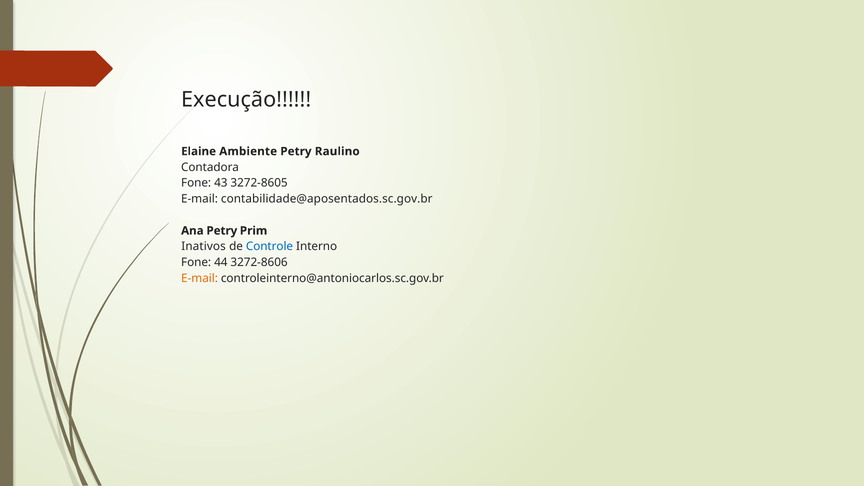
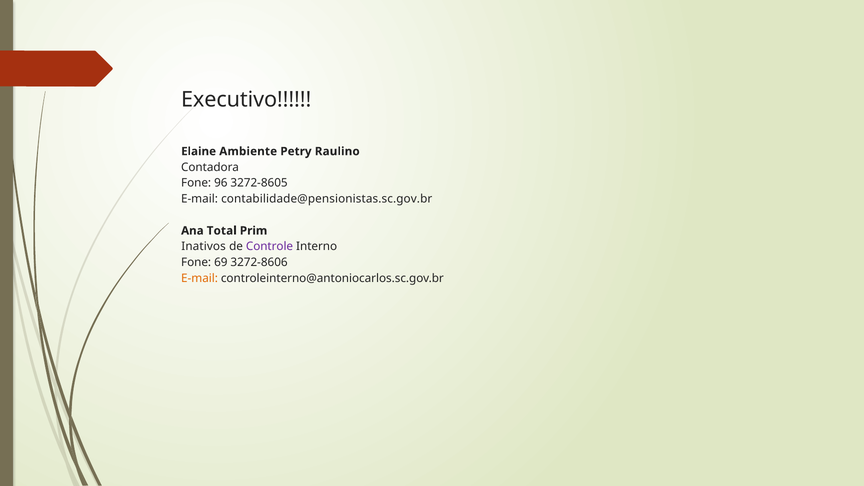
Execução: Execução -> Executivo
43: 43 -> 96
contabilidade@aposentados.sc.gov.br: contabilidade@aposentados.sc.gov.br -> contabilidade@pensionistas.sc.gov.br
Ana Petry: Petry -> Total
Controle colour: blue -> purple
44: 44 -> 69
